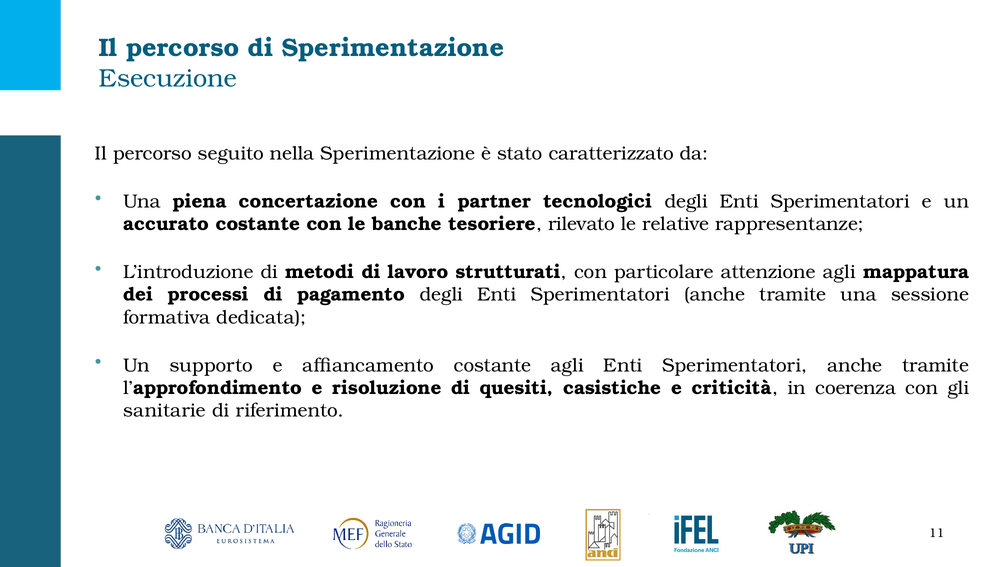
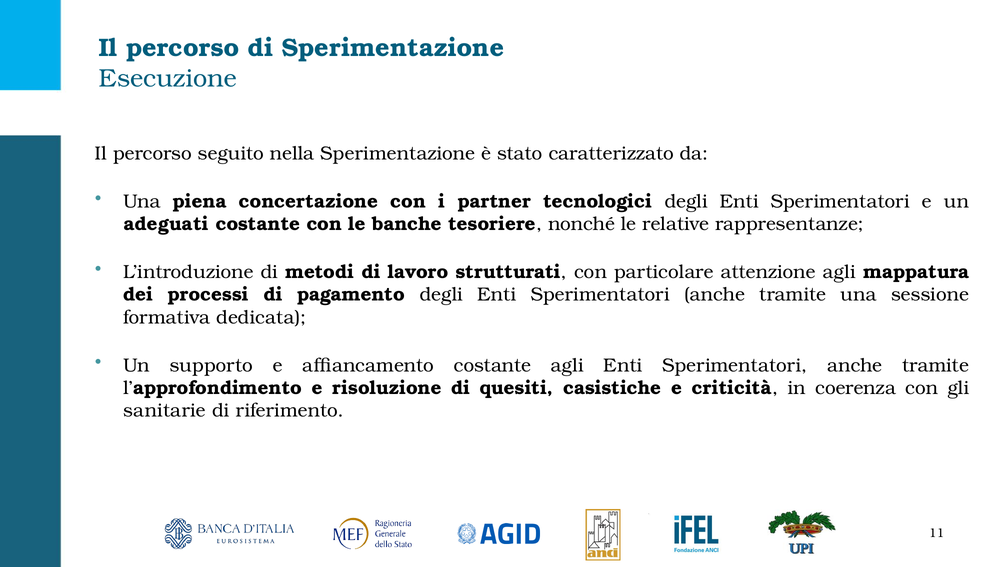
accurato: accurato -> adeguati
rilevato: rilevato -> nonché
